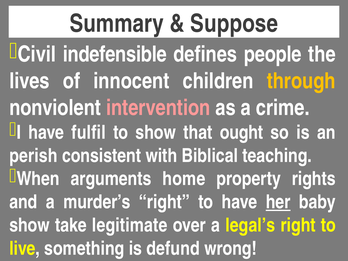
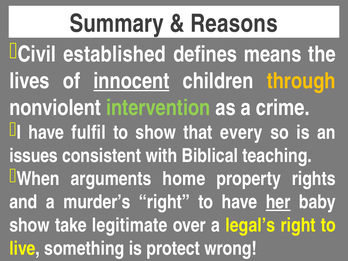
Suppose: Suppose -> Reasons
indefensible: indefensible -> established
people: people -> means
innocent underline: none -> present
intervention colour: pink -> light green
ought: ought -> every
perish: perish -> issues
defund: defund -> protect
